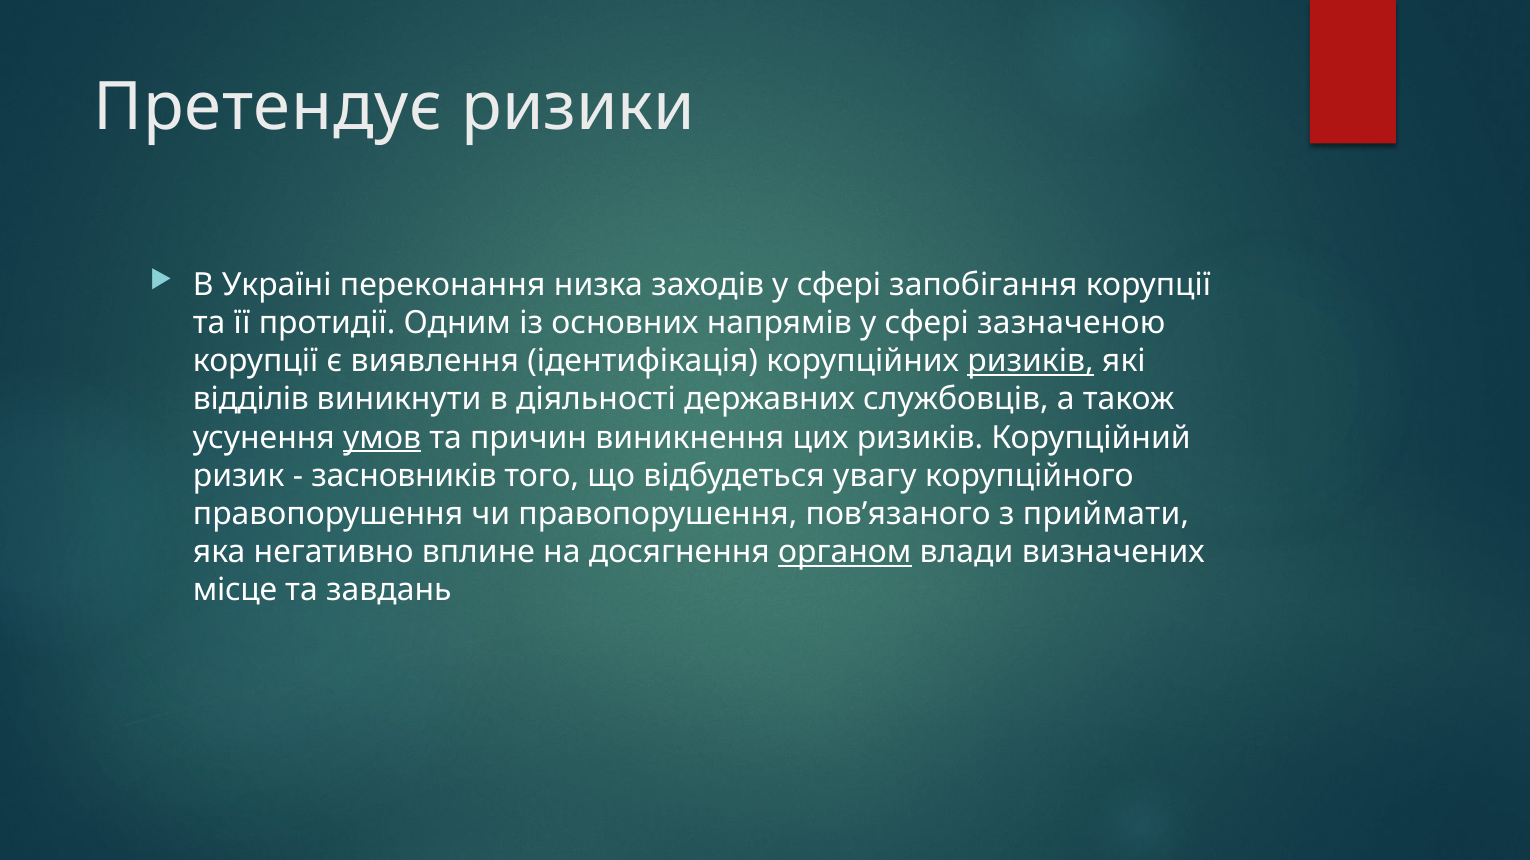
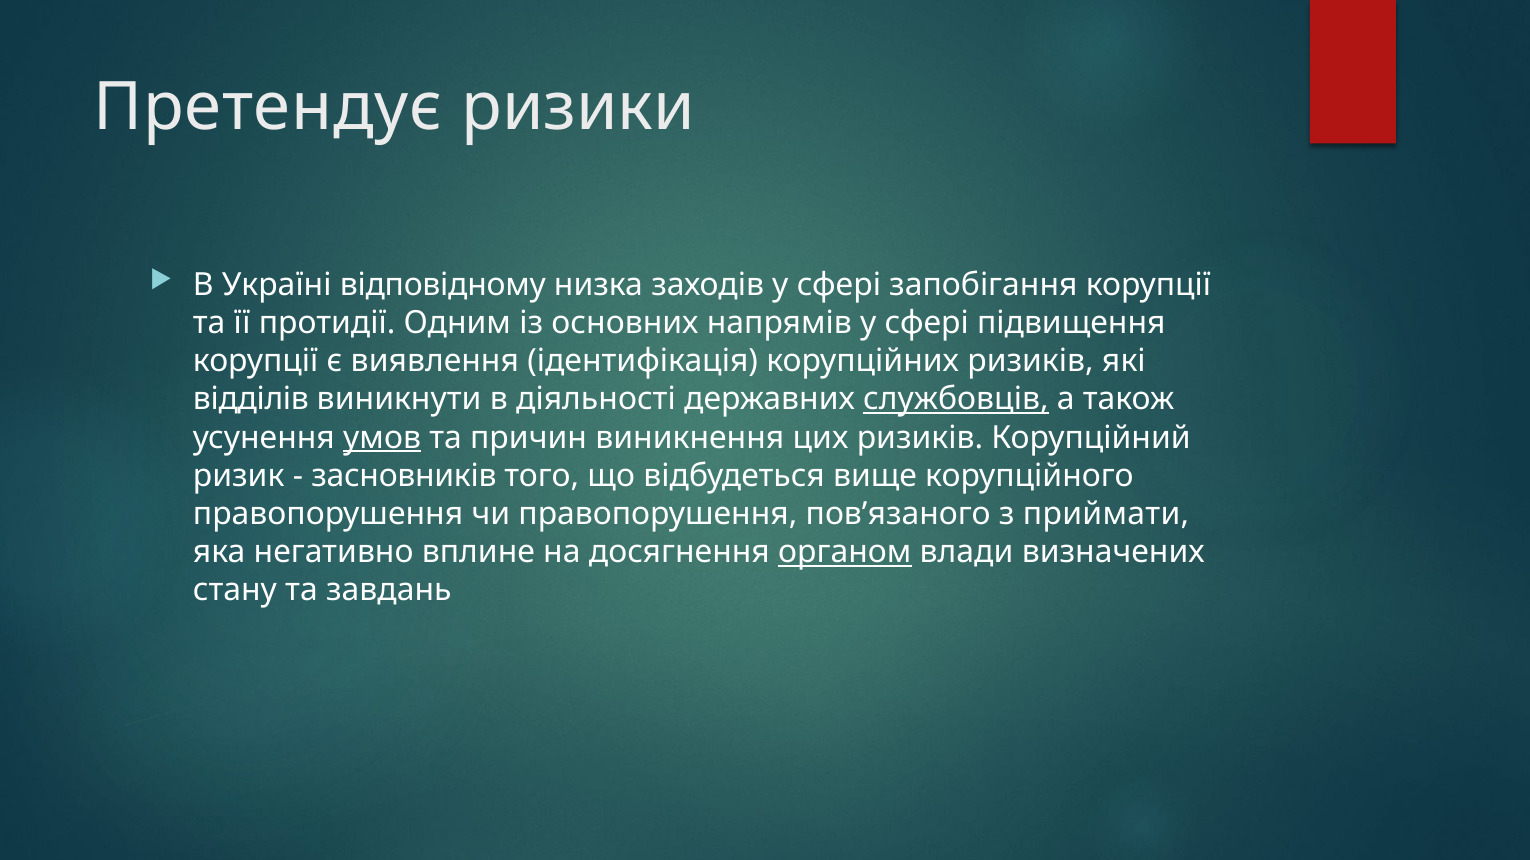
переконання: переконання -> відповідному
зазначеною: зазначеною -> підвищення
ризиків at (1031, 361) underline: present -> none
службовців underline: none -> present
увагу: увагу -> вище
місце: місце -> стану
